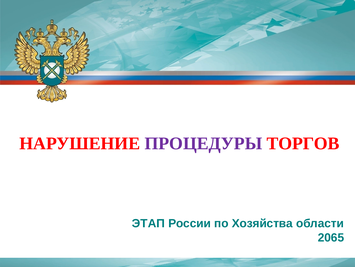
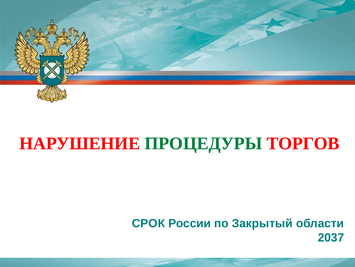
ПРОЦЕДУРЫ colour: purple -> green
ЭТАП: ЭТАП -> СРОК
Хозяйства: Хозяйства -> Закрытый
2065: 2065 -> 2037
